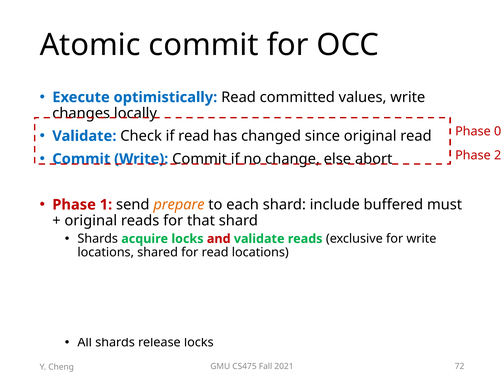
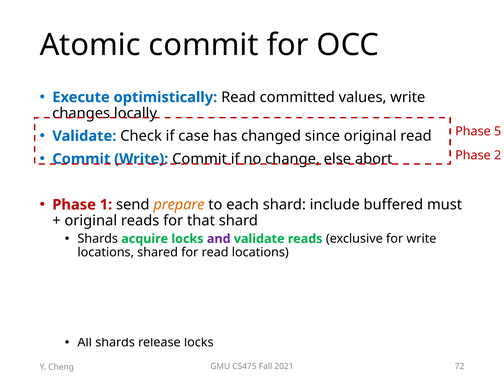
0: 0 -> 5
if read: read -> case
and colour: red -> purple
